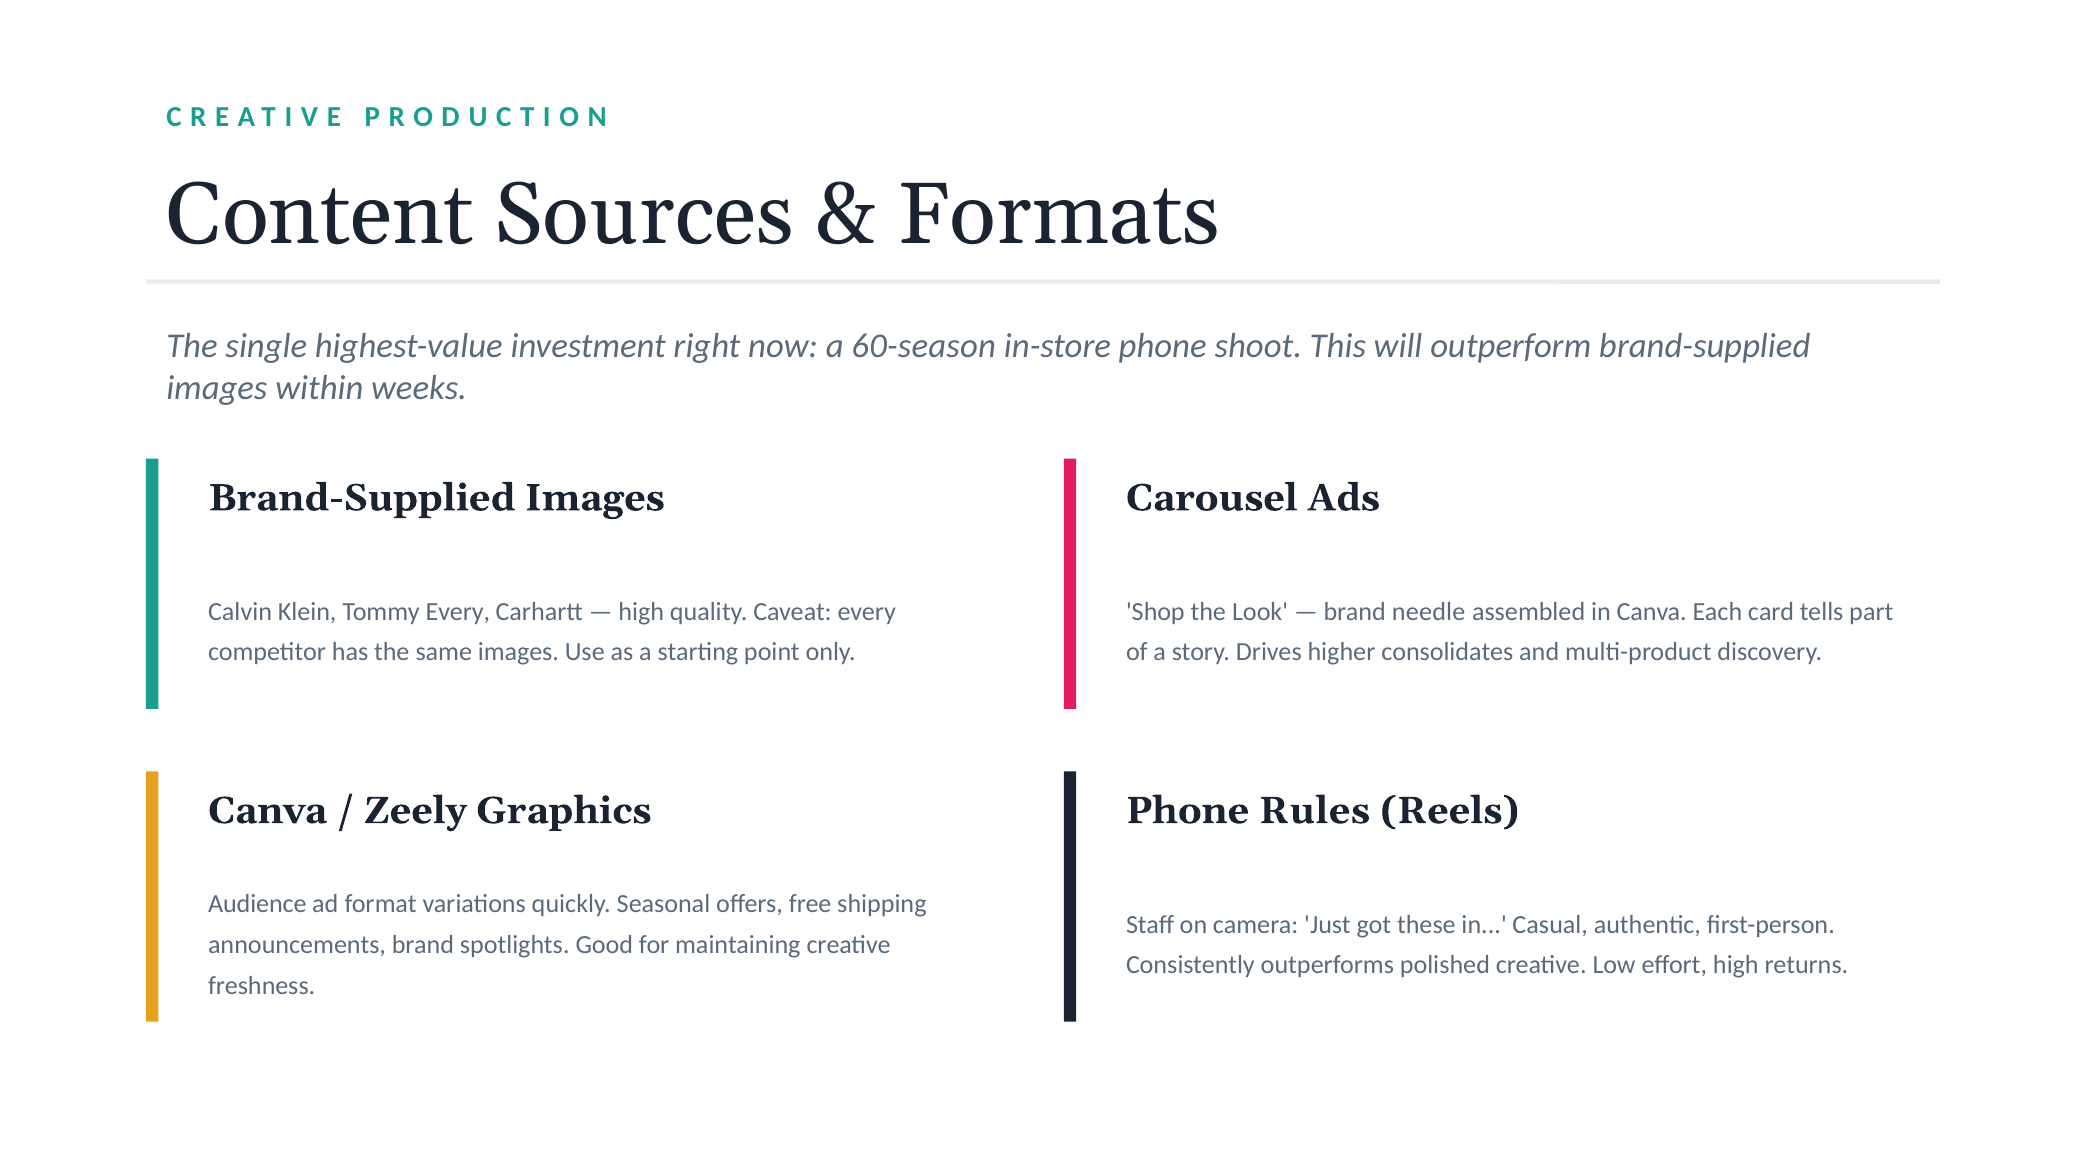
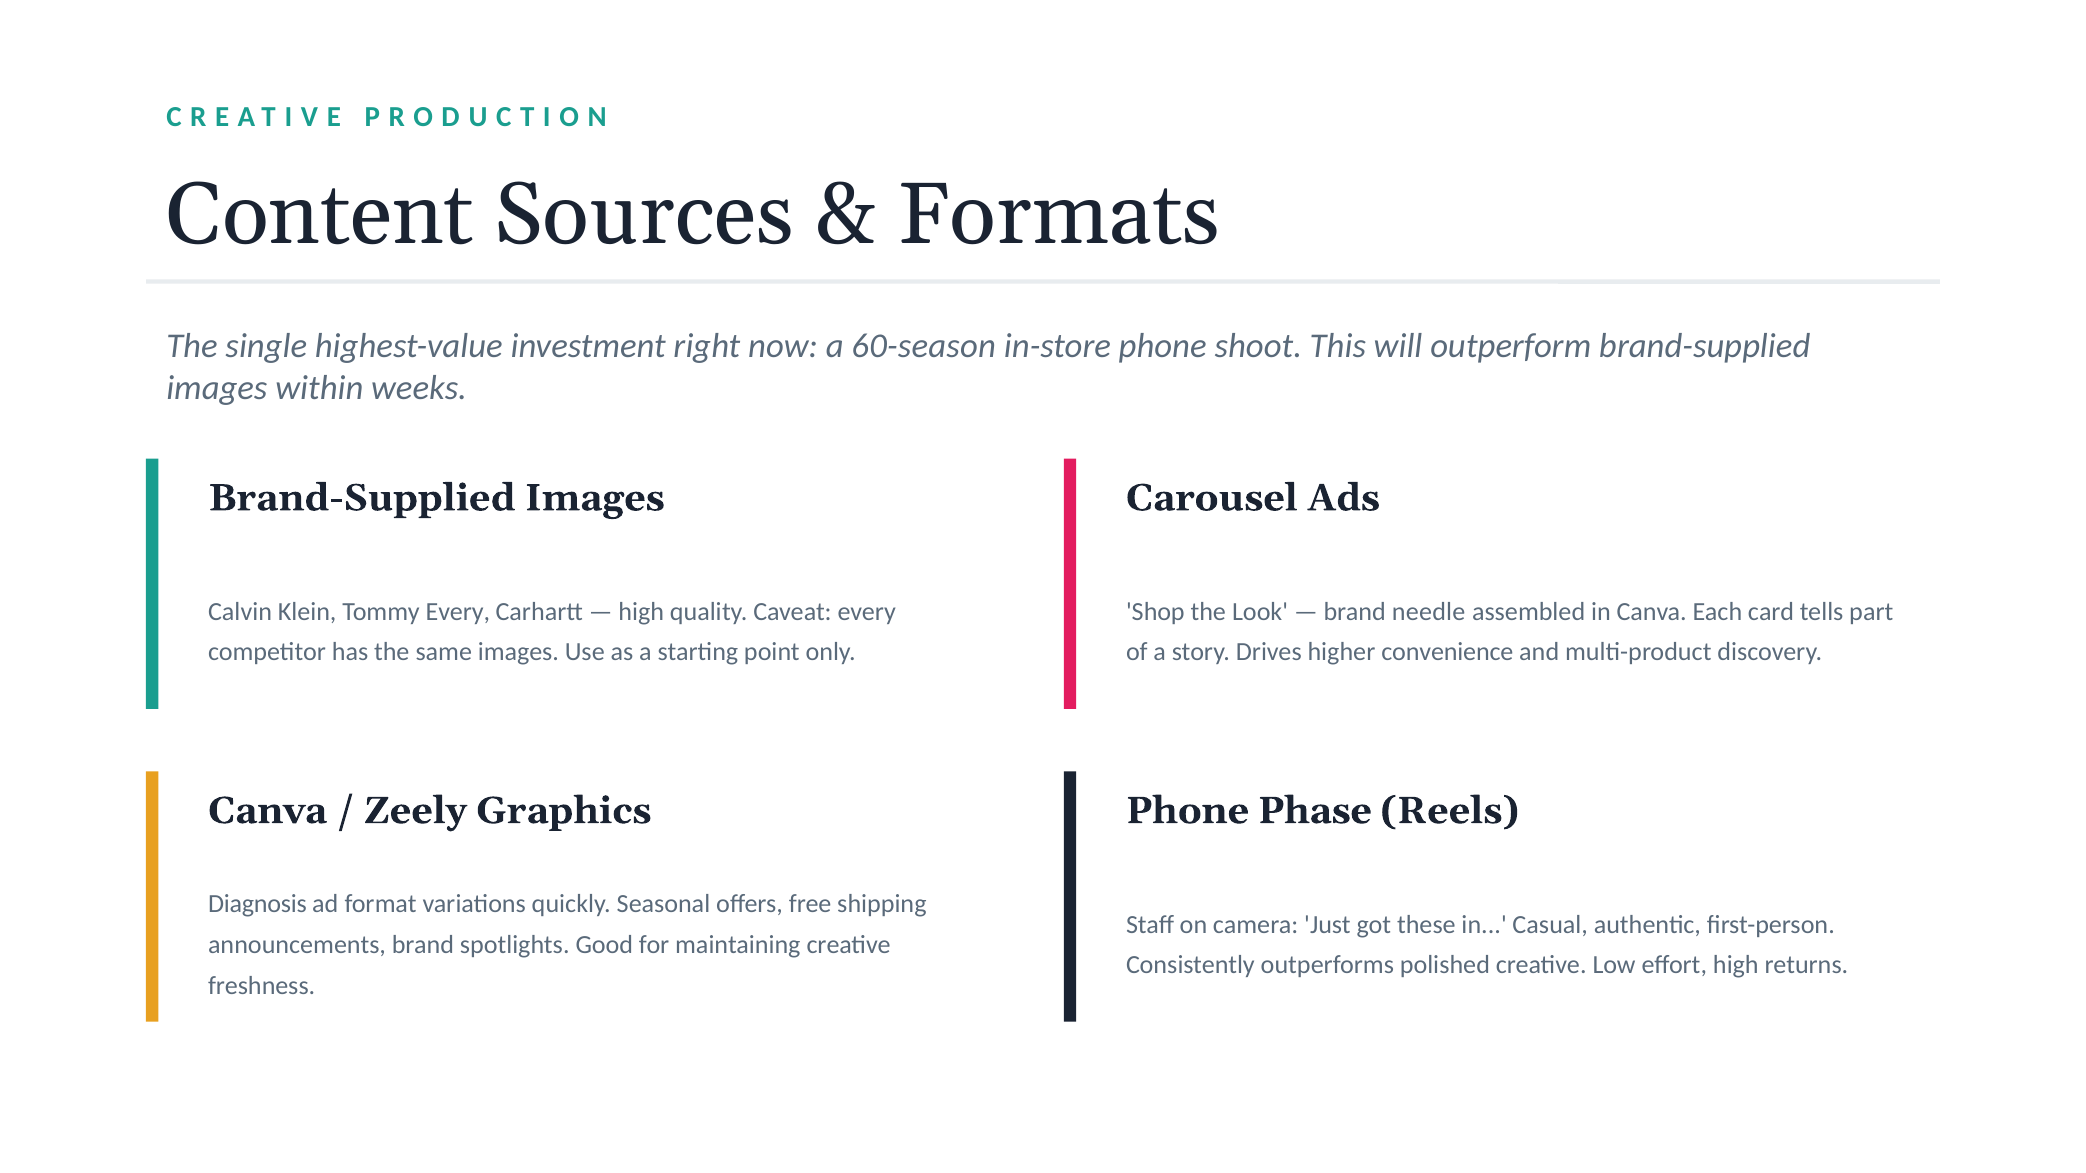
consolidates: consolidates -> convenience
Rules: Rules -> Phase
Audience: Audience -> Diagnosis
